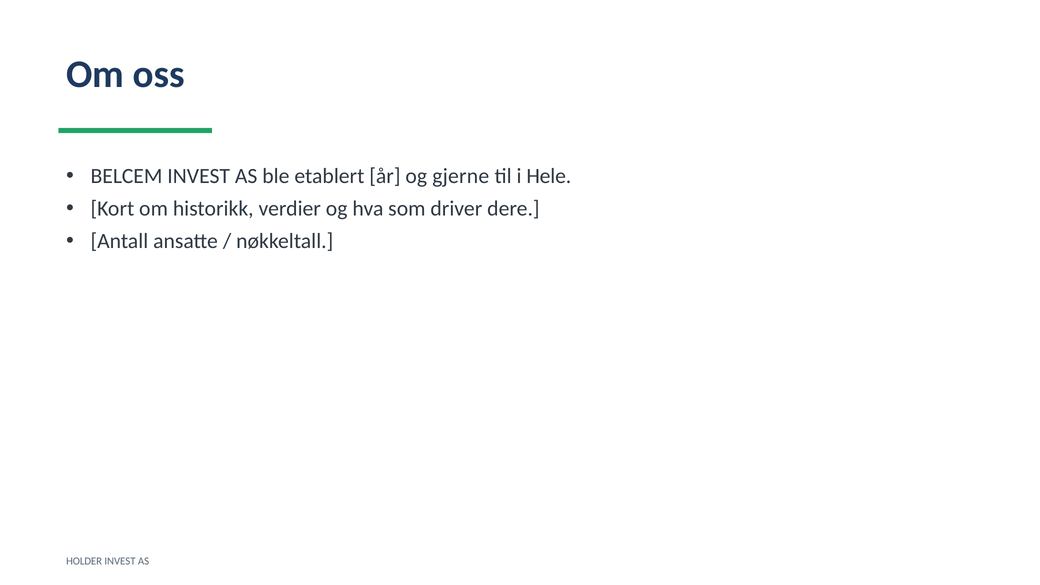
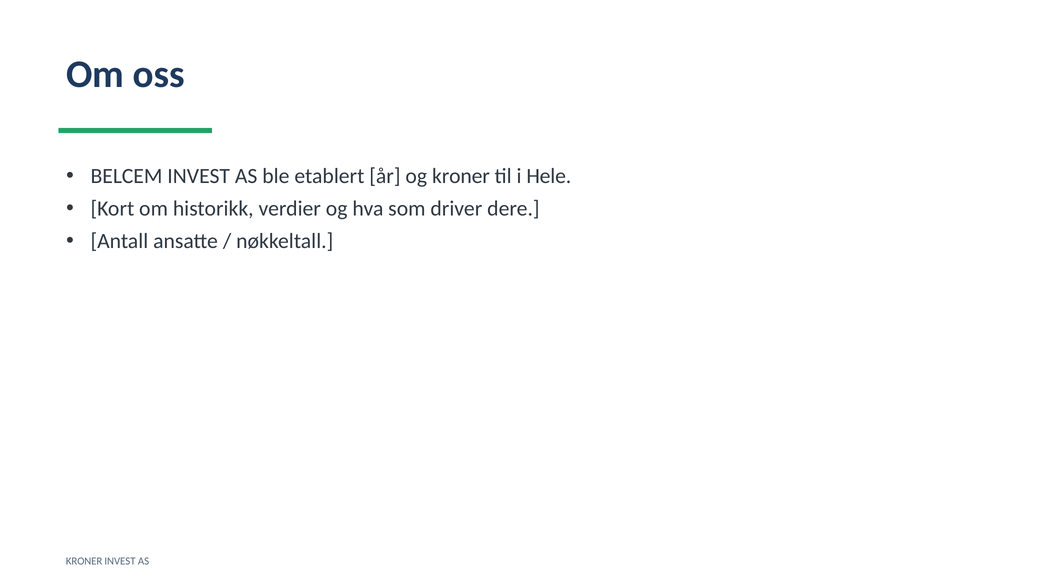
og gjerne: gjerne -> kroner
HOLDER at (84, 561): HOLDER -> KRONER
